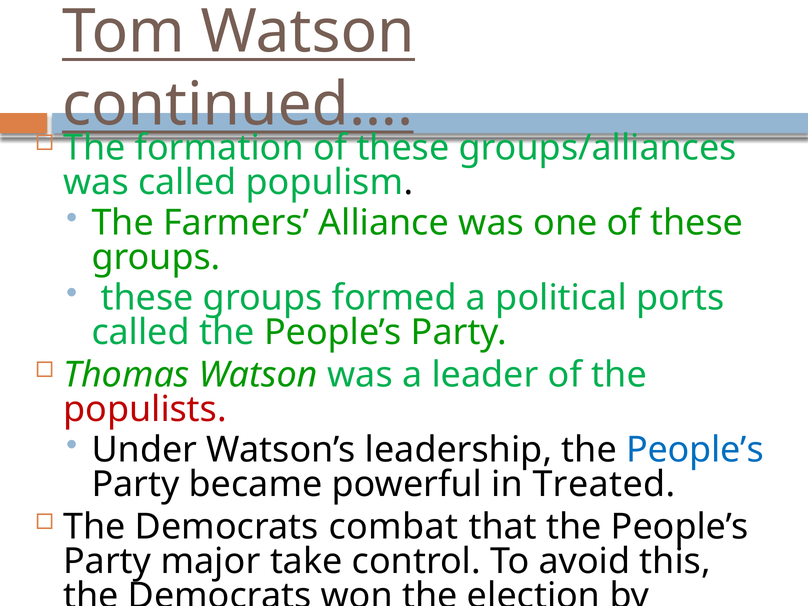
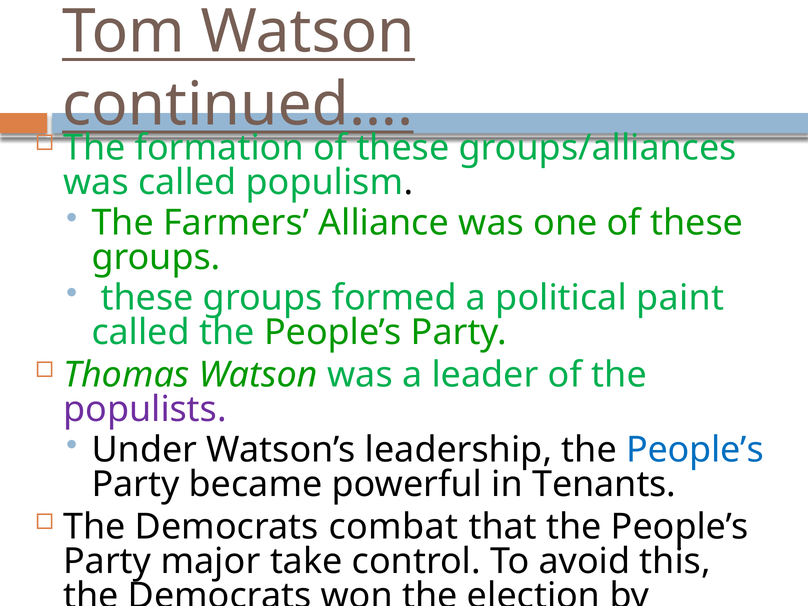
ports: ports -> paint
populists colour: red -> purple
Treated: Treated -> Tenants
